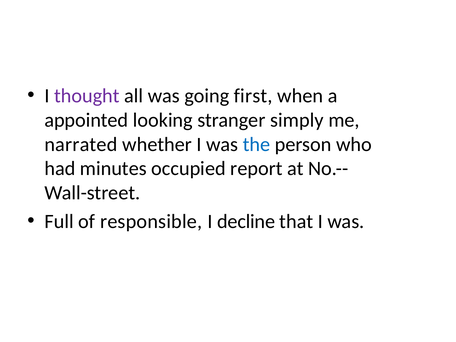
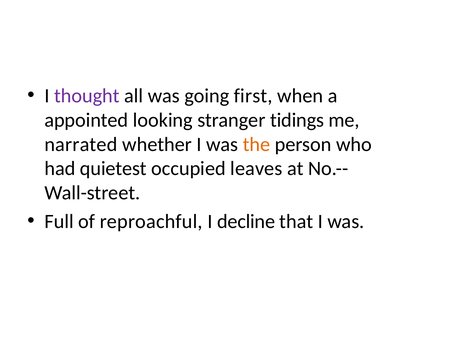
simply: simply -> tidings
the colour: blue -> orange
minutes: minutes -> quietest
report: report -> leaves
responsible: responsible -> reproachful
